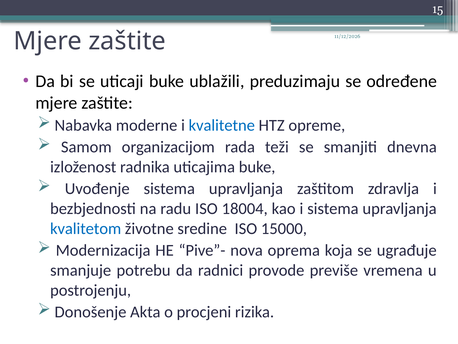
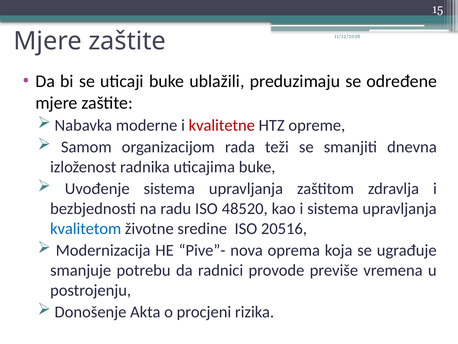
kvalitetne colour: blue -> red
18004: 18004 -> 48520
15000: 15000 -> 20516
